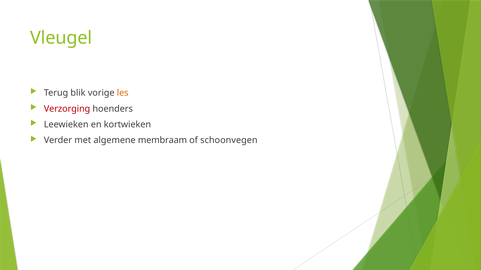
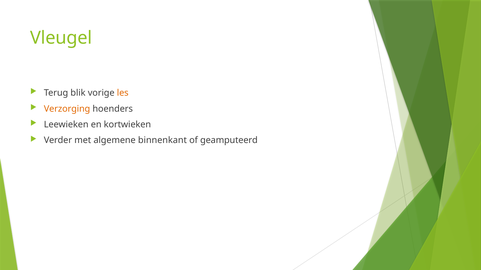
Verzorging colour: red -> orange
membraam: membraam -> binnenkant
schoonvegen: schoonvegen -> geamputeerd
